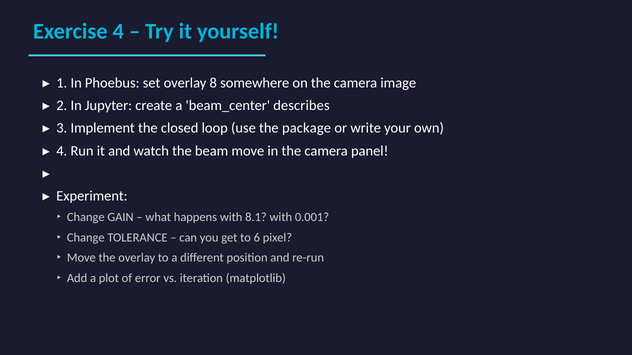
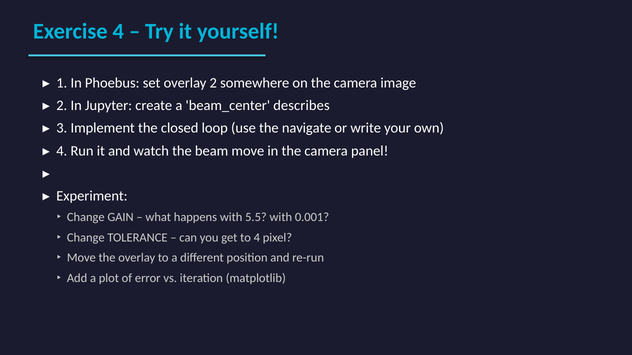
overlay 8: 8 -> 2
package: package -> navigate
8.1: 8.1 -> 5.5
to 6: 6 -> 4
